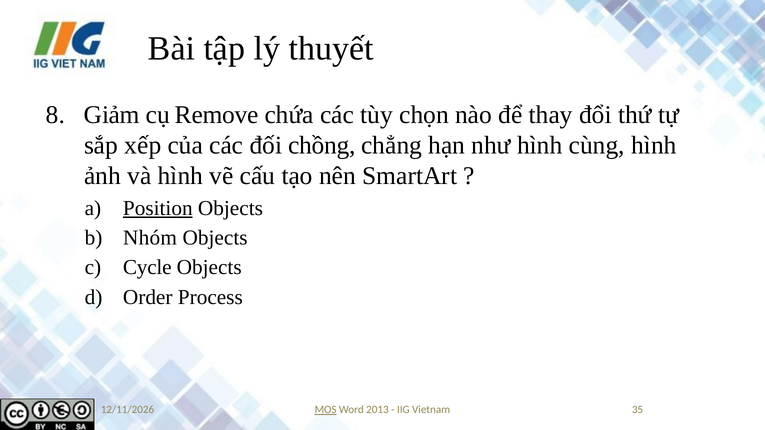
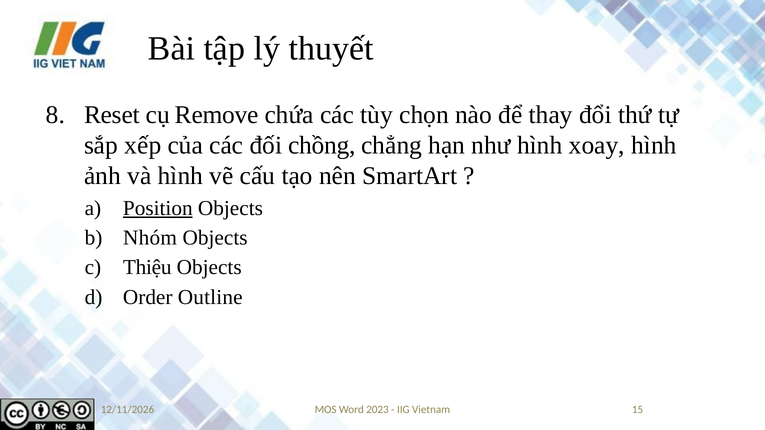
Giảm: Giảm -> Reset
cùng: cùng -> xoay
Cycle: Cycle -> Thiệu
Process: Process -> Outline
MOS underline: present -> none
2013: 2013 -> 2023
35: 35 -> 15
